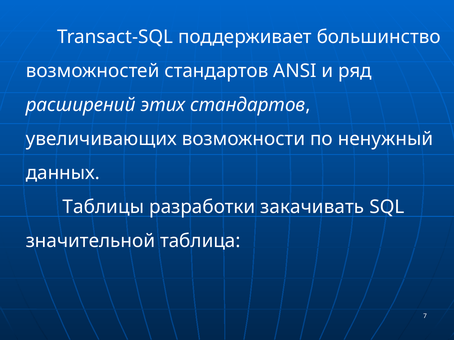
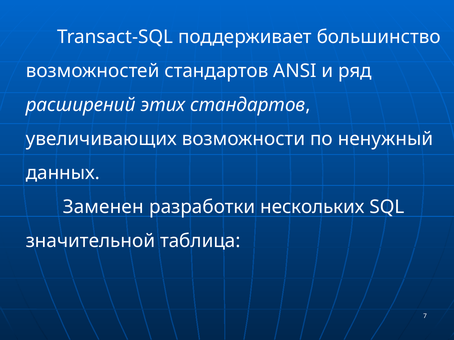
Таблицы: Таблицы -> Заменен
закачивать: закачивать -> нескольких
